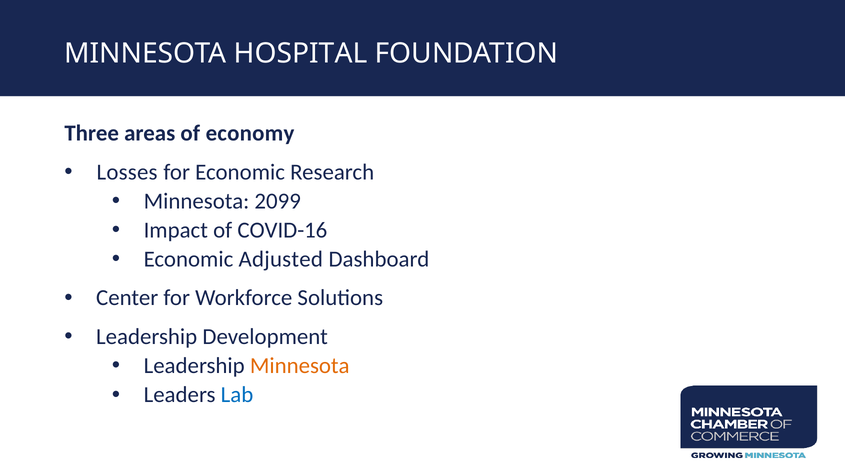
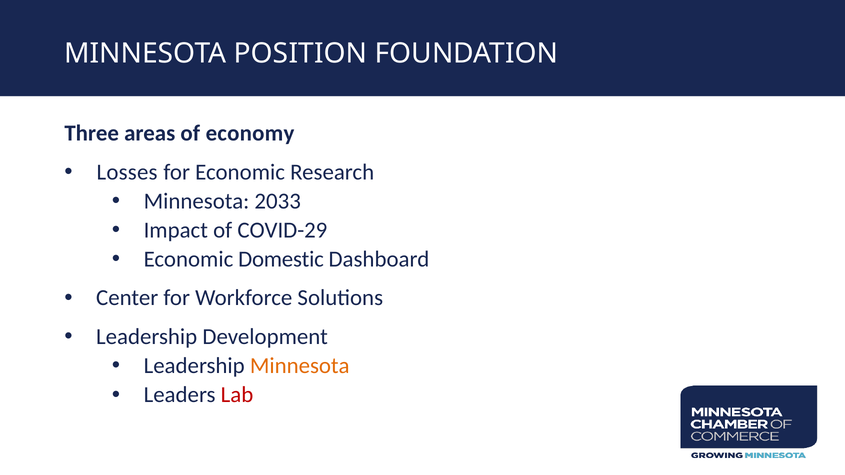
HOSPITAL: HOSPITAL -> POSITION
2099: 2099 -> 2033
COVID-16: COVID-16 -> COVID-29
Adjusted: Adjusted -> Domestic
Lab colour: blue -> red
